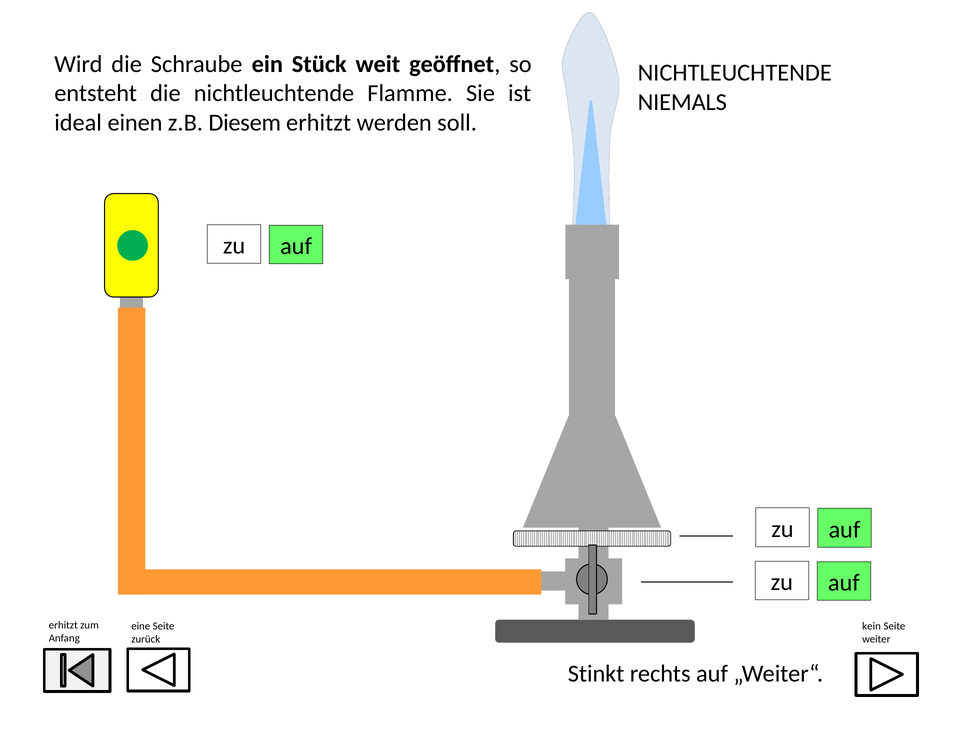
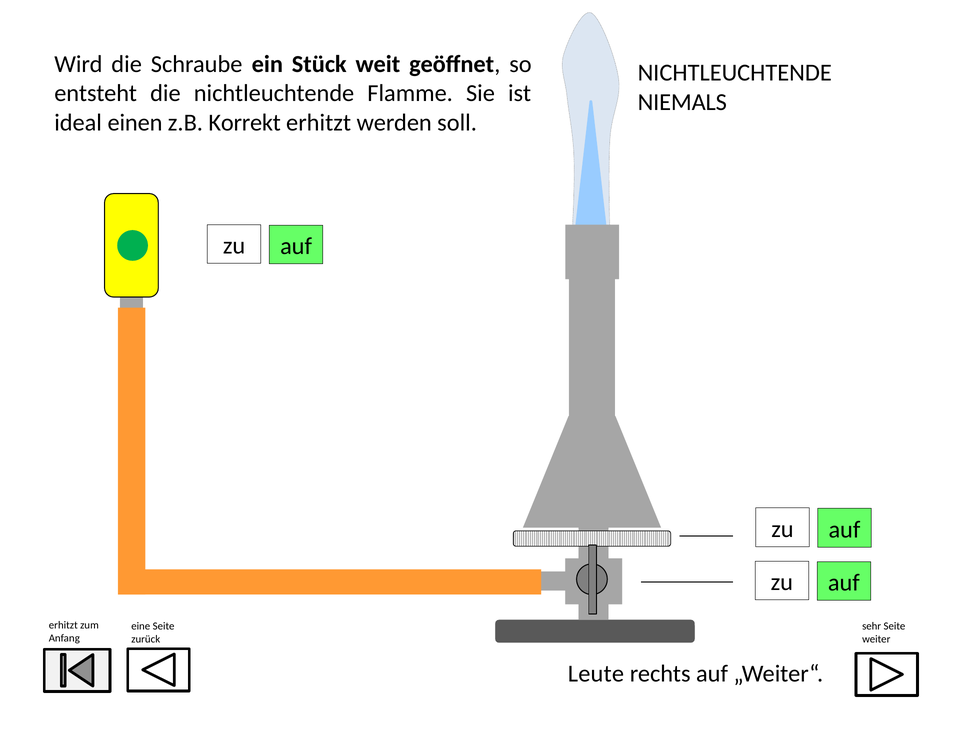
Diesem: Diesem -> Korrekt
kein: kein -> sehr
Stinkt: Stinkt -> Leute
